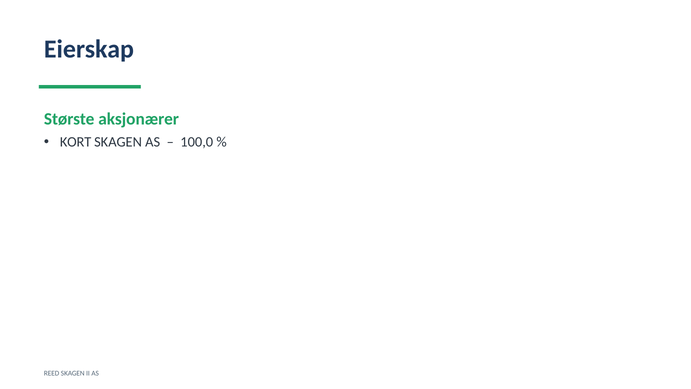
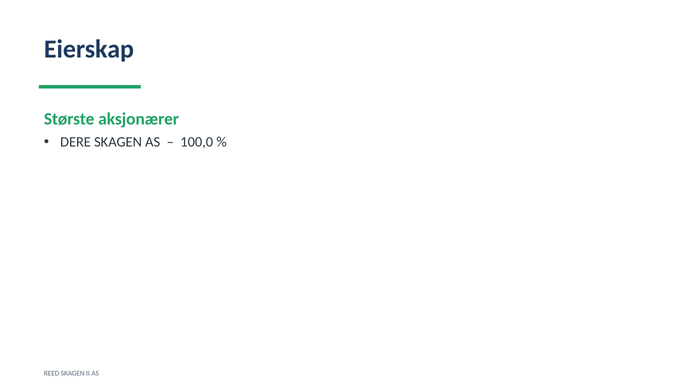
KORT: KORT -> DERE
